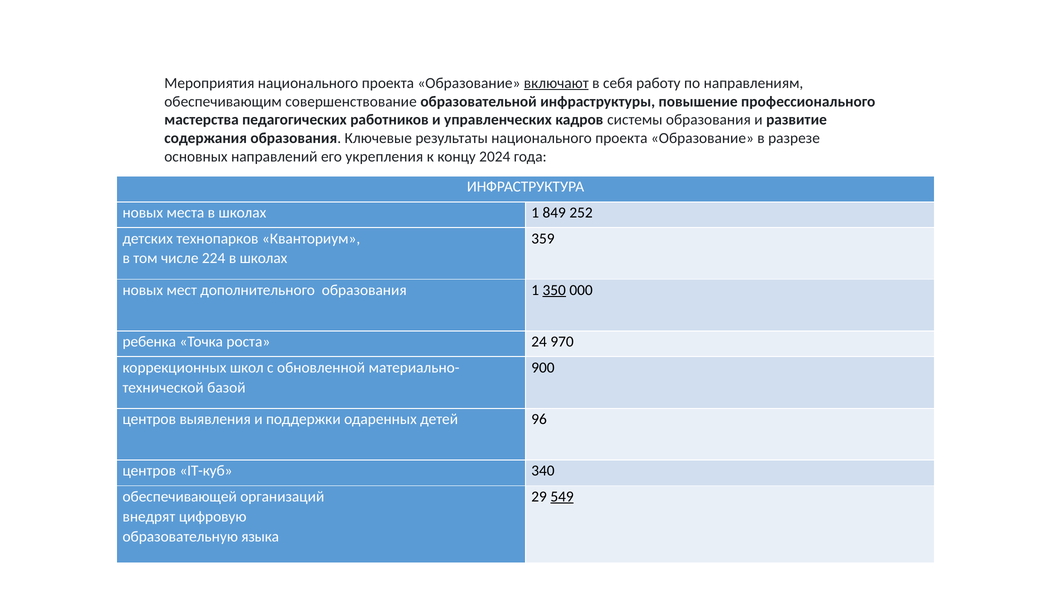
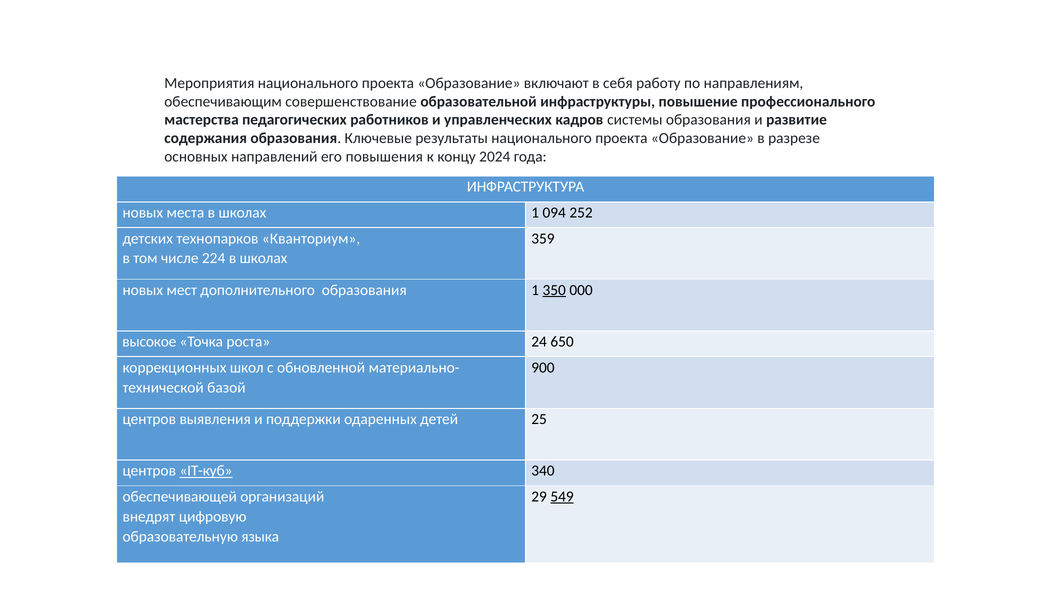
включают underline: present -> none
укрепления: укрепления -> повышения
849: 849 -> 094
ребенка: ребенка -> высокое
970: 970 -> 650
96: 96 -> 25
IT-куб underline: none -> present
